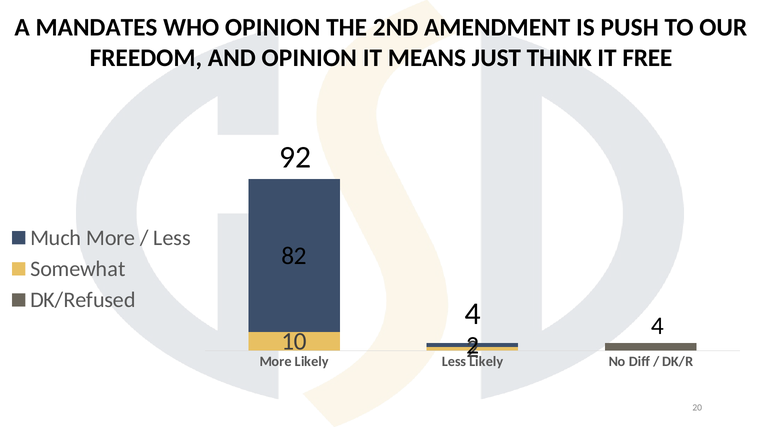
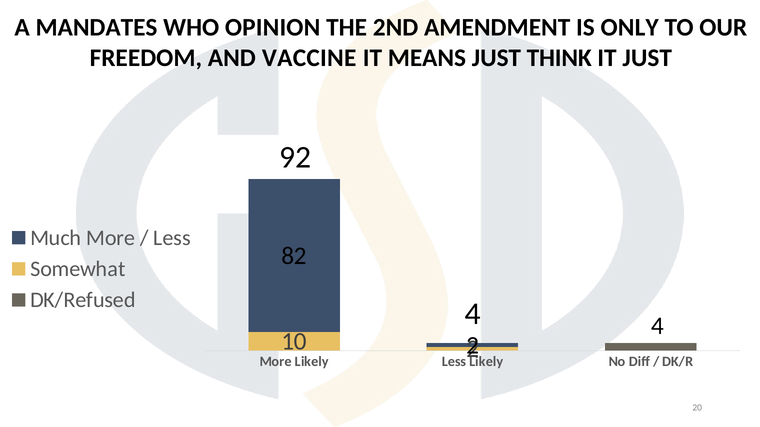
PUSH: PUSH -> ONLY
AND OPINION: OPINION -> VACCINE
IT FREE: FREE -> JUST
